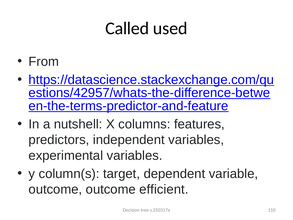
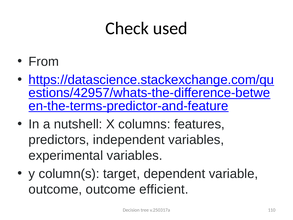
Called: Called -> Check
